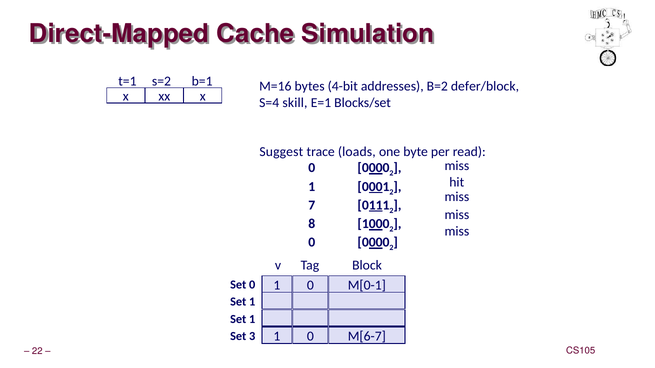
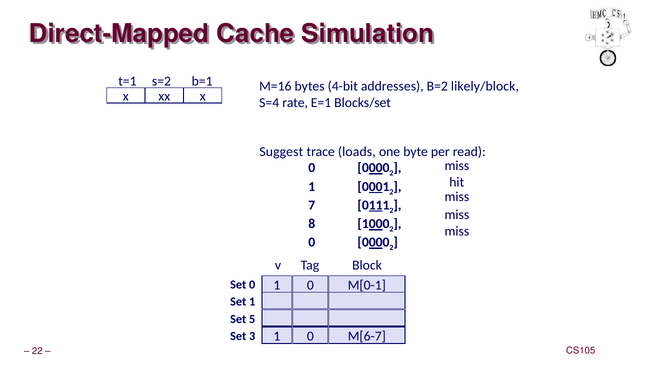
defer/block: defer/block -> likely/block
skill: skill -> rate
1 at (252, 319): 1 -> 5
